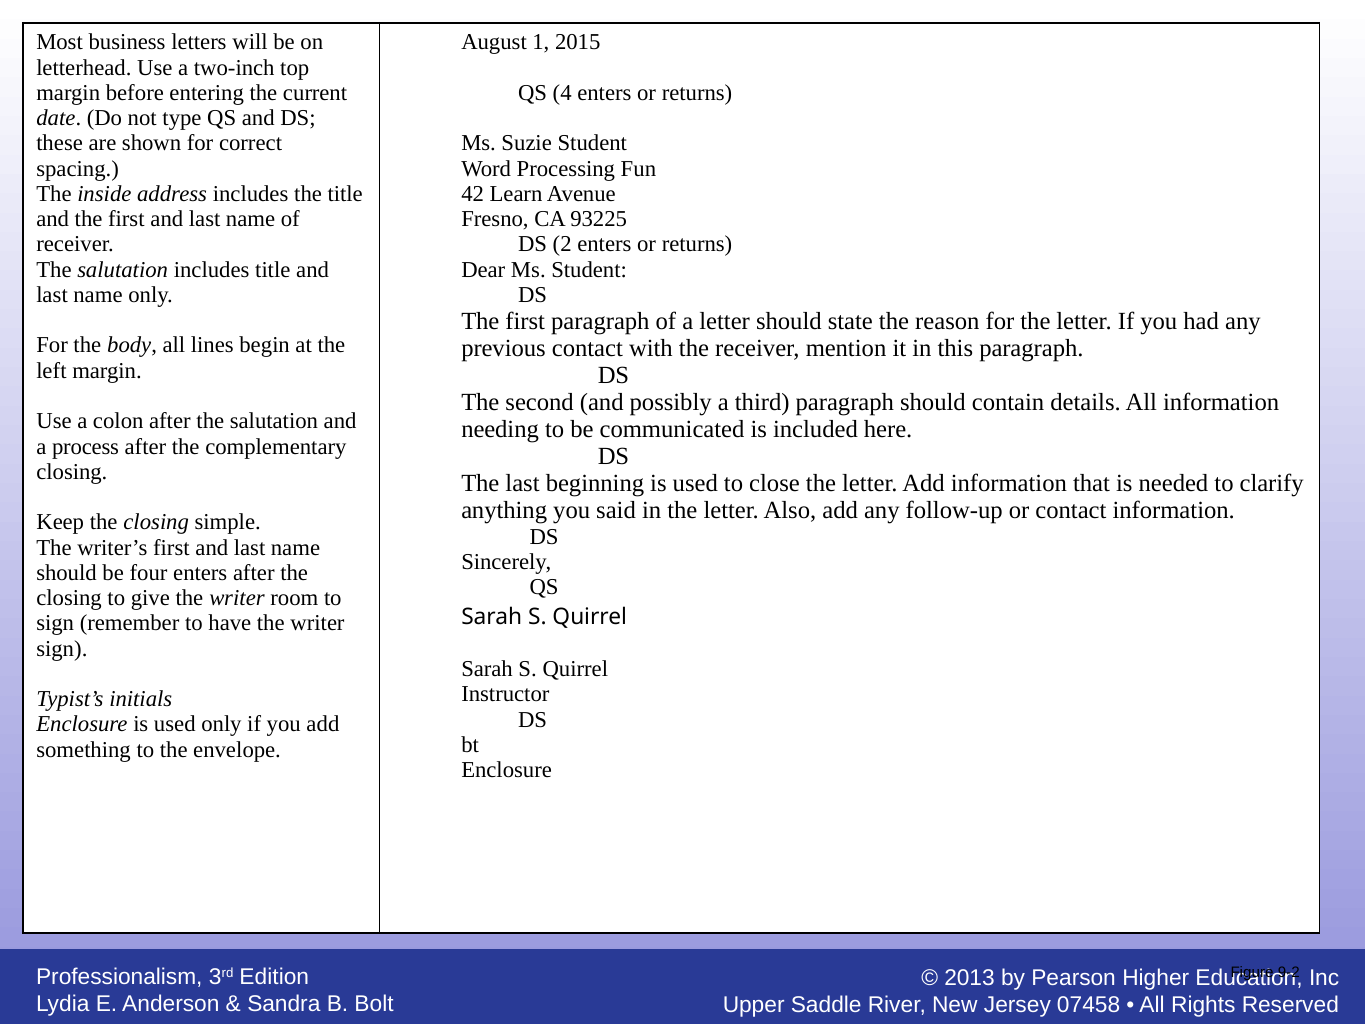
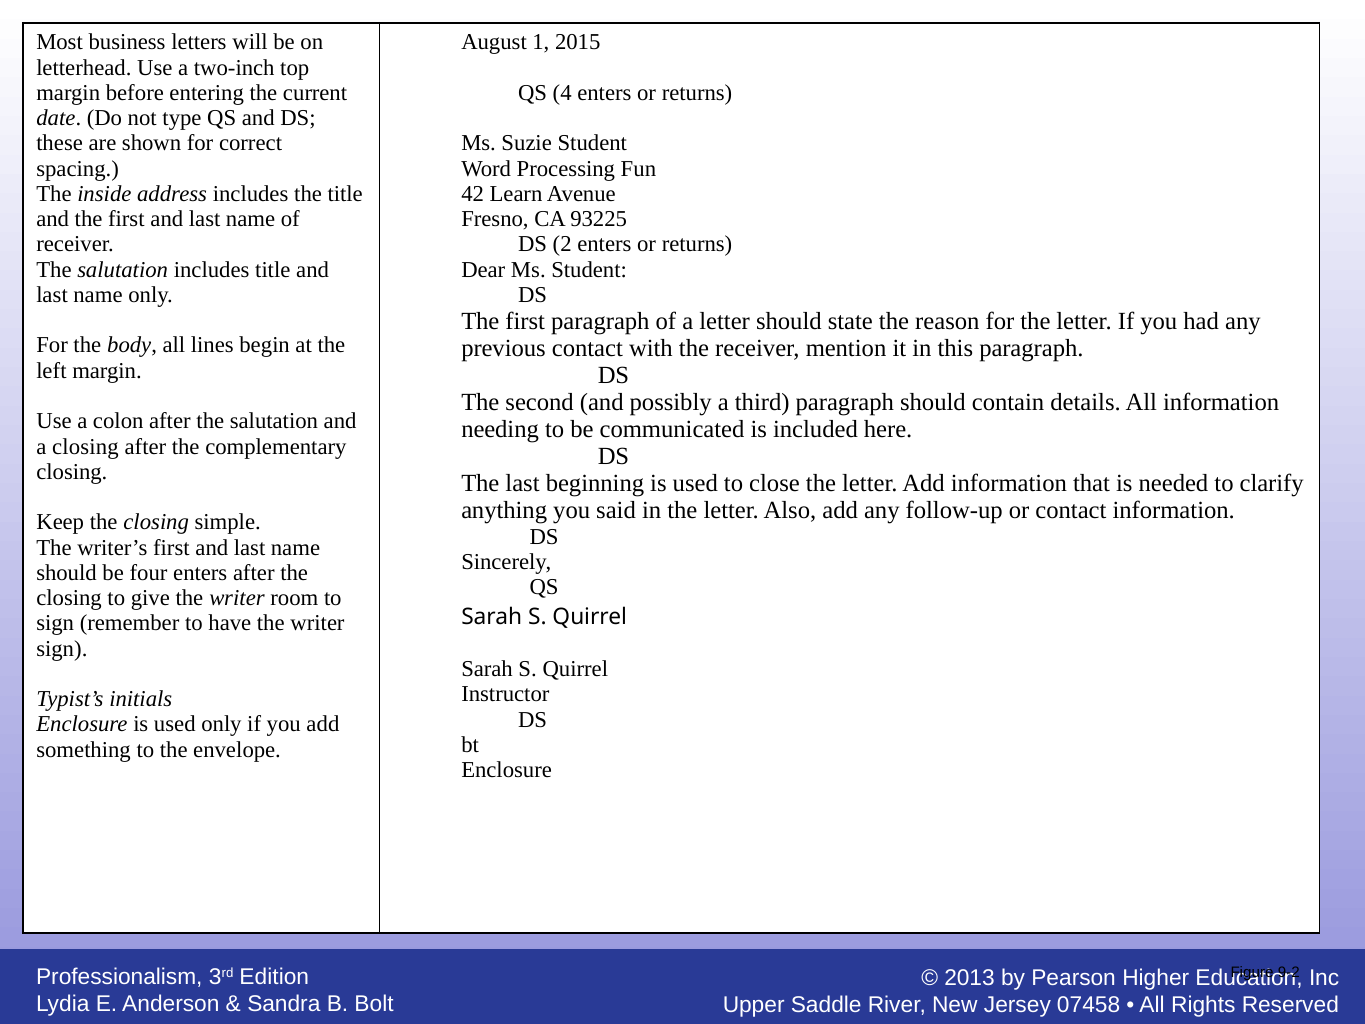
a process: process -> closing
